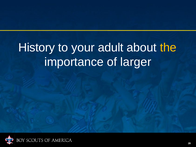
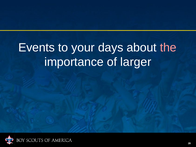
History: History -> Events
adult: adult -> days
the colour: yellow -> pink
